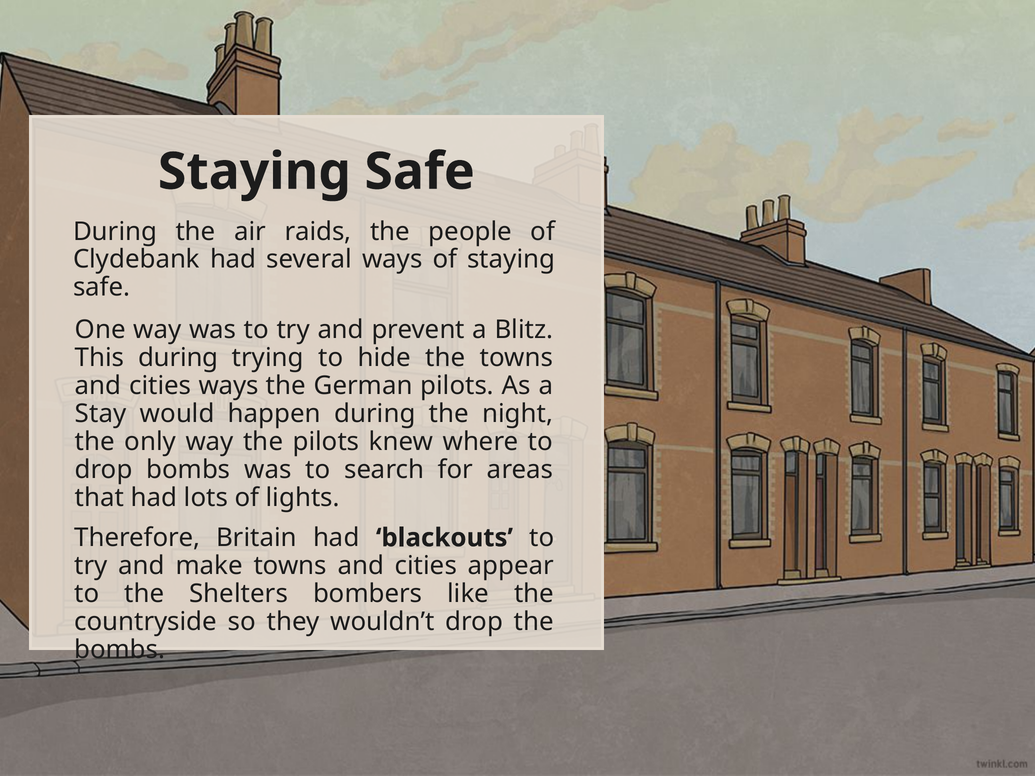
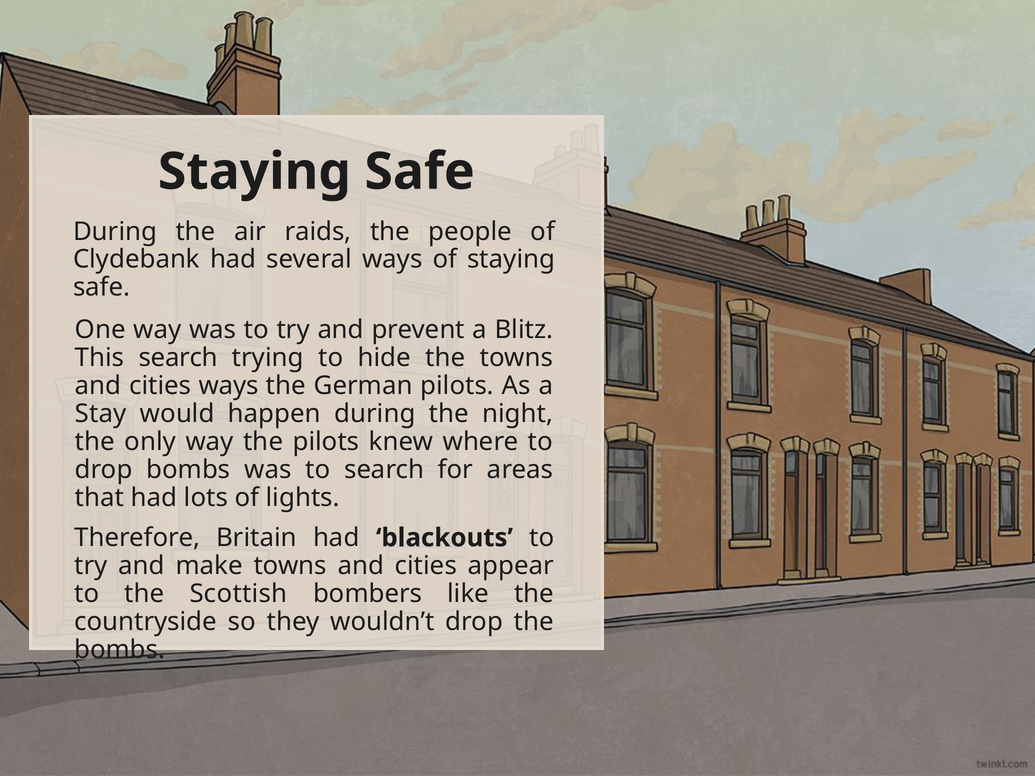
This during: during -> search
Shelters: Shelters -> Scottish
